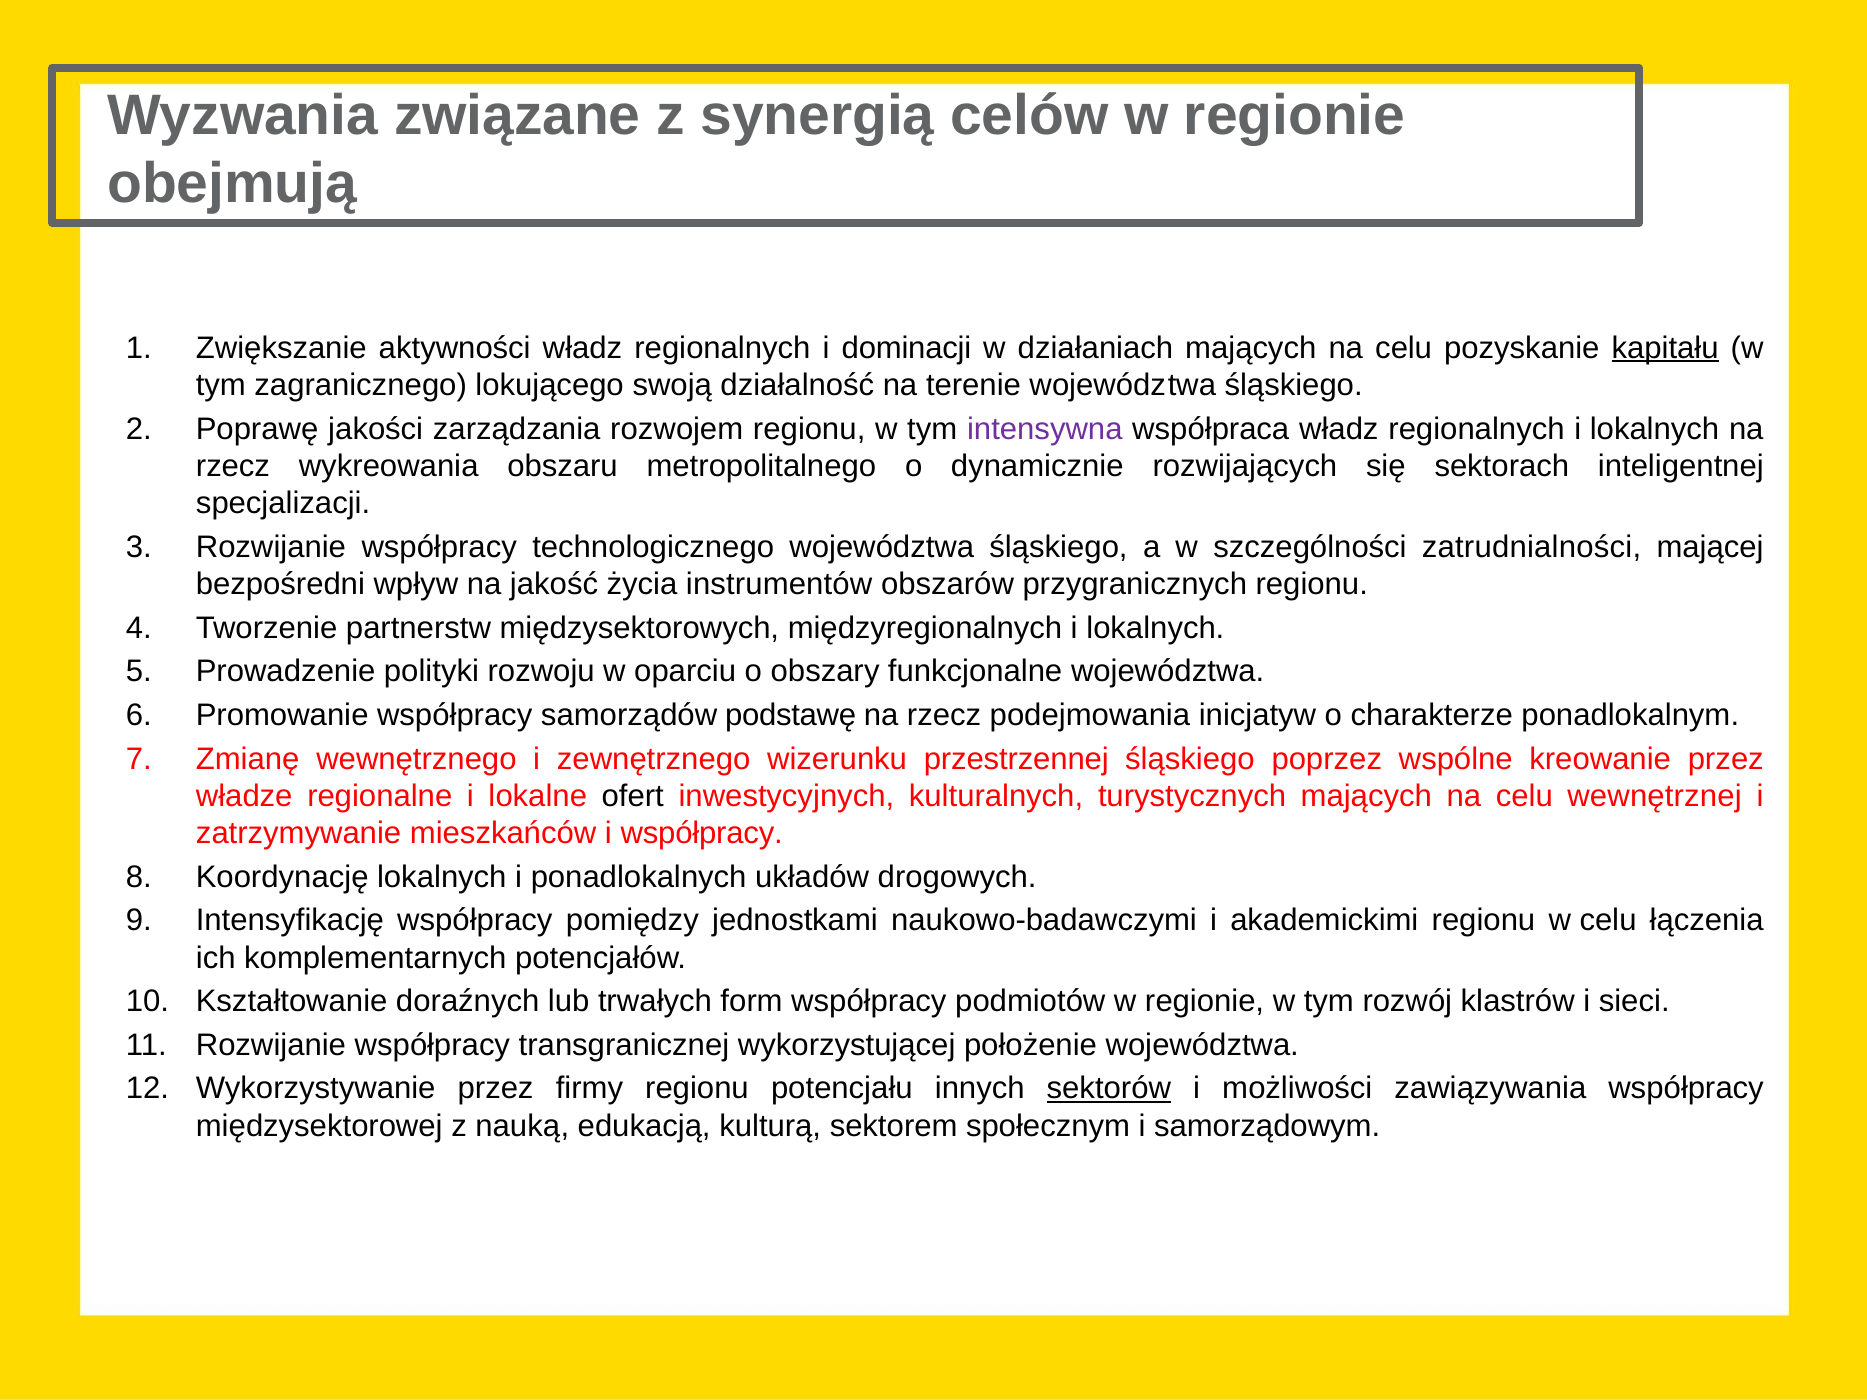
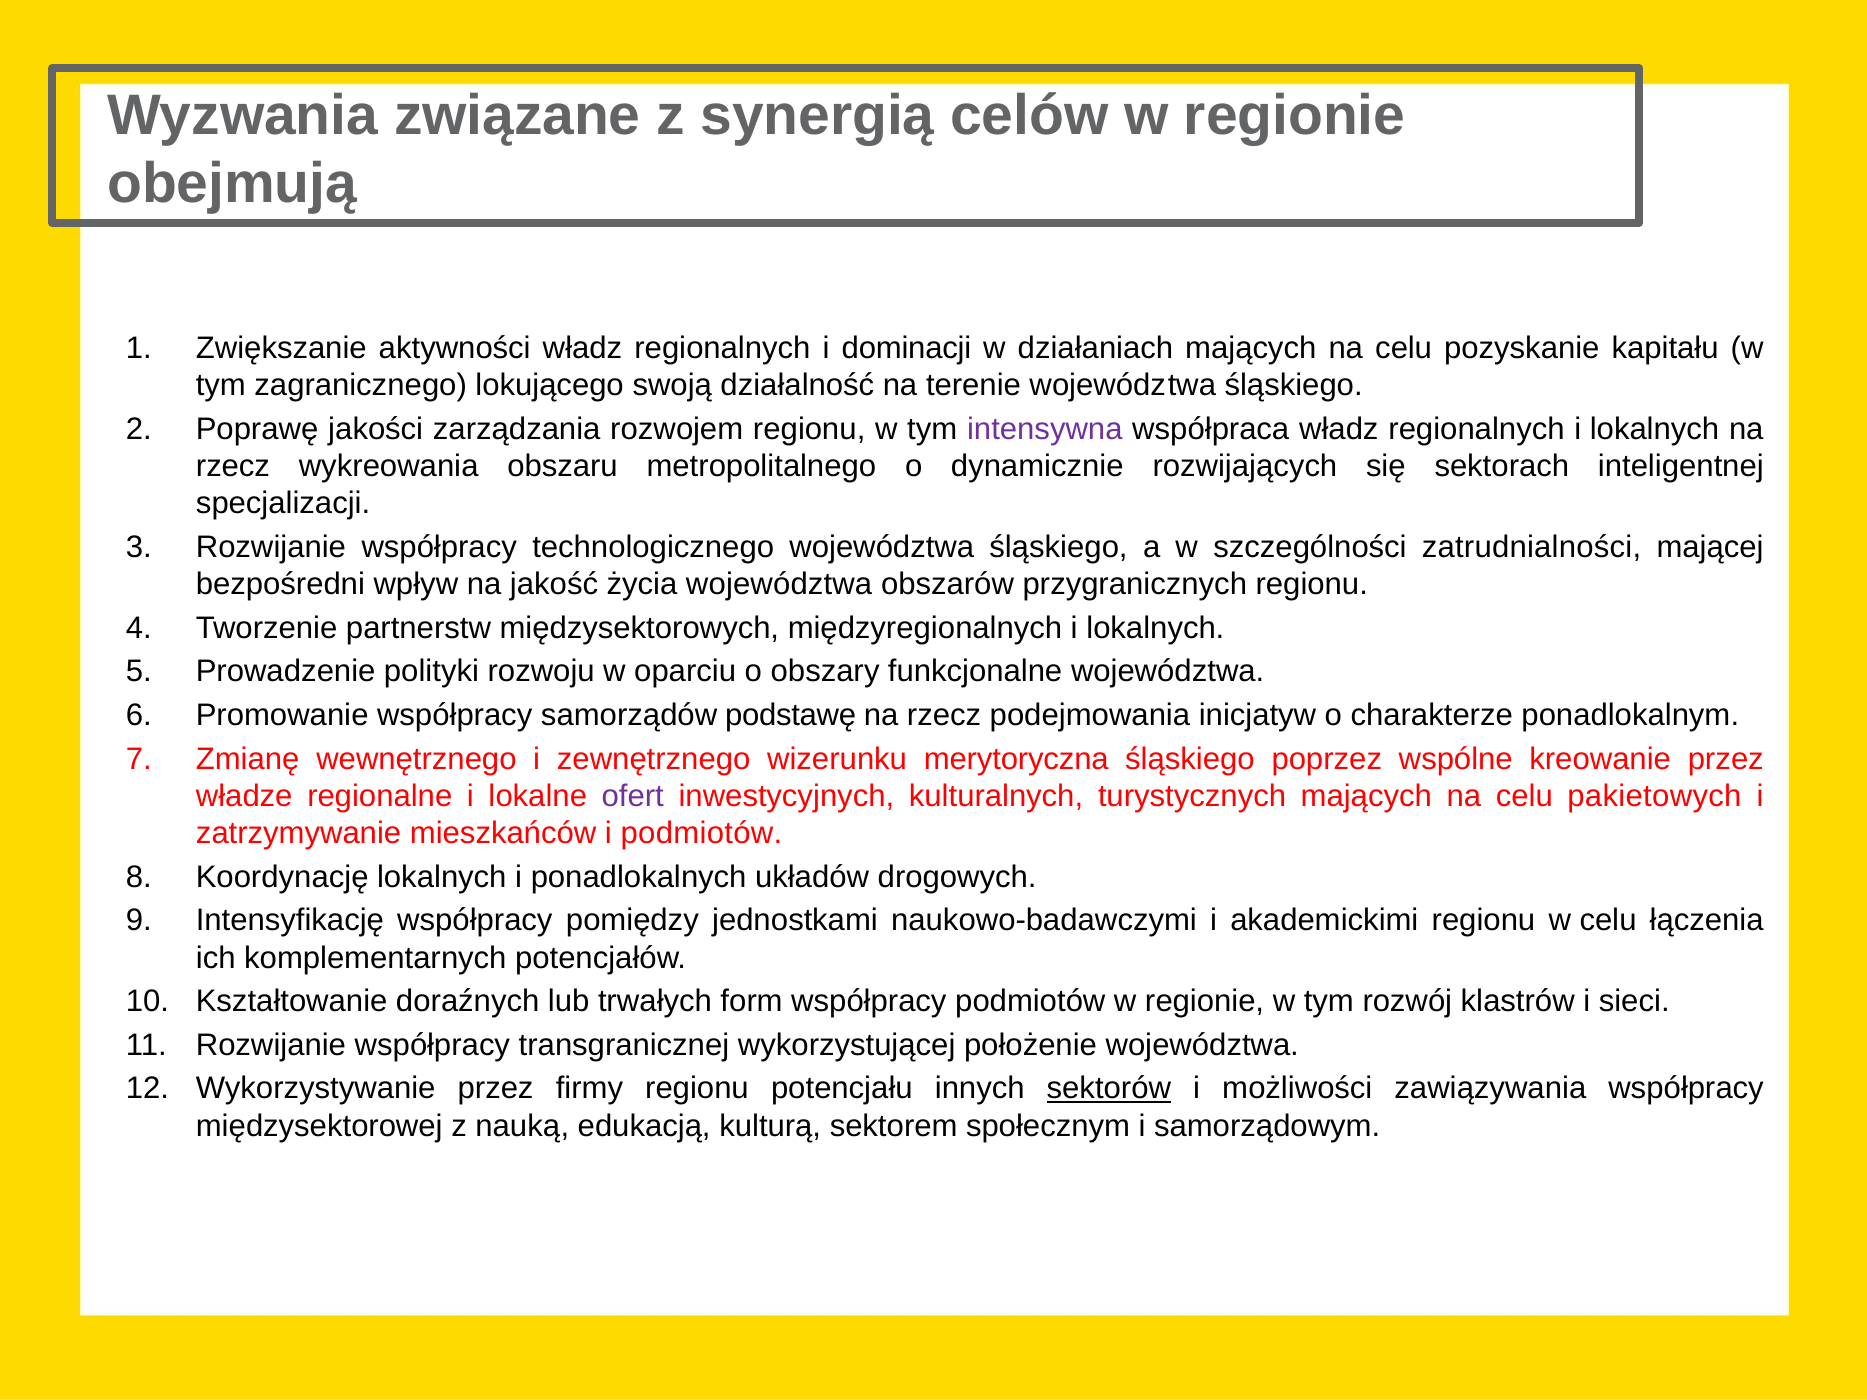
kapitału underline: present -> none
życia instrumentów: instrumentów -> województwa
przestrzennej: przestrzennej -> merytoryczna
ofert colour: black -> purple
wewnętrznej: wewnętrznej -> pakietowych
i współpracy: współpracy -> podmiotów
